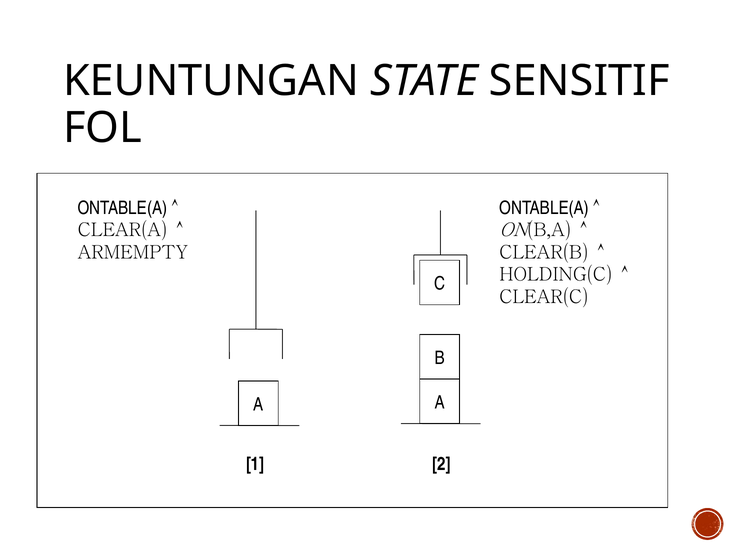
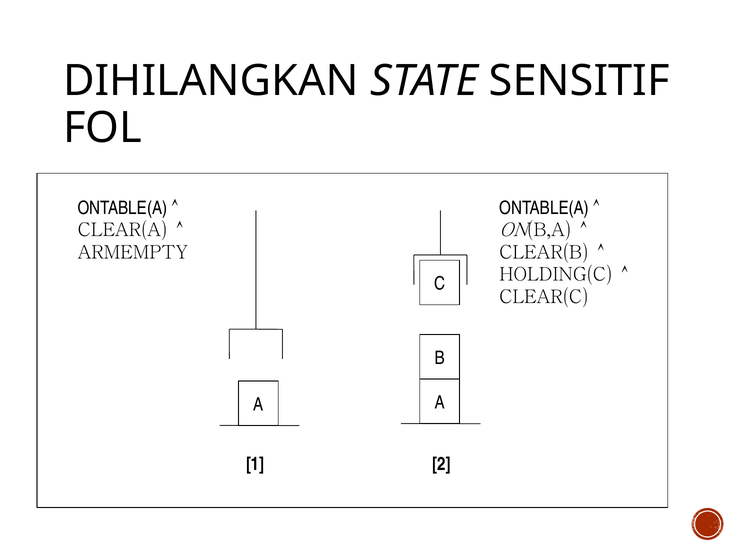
KEUNTUNGAN: KEUNTUNGAN -> DIHILANGKAN
